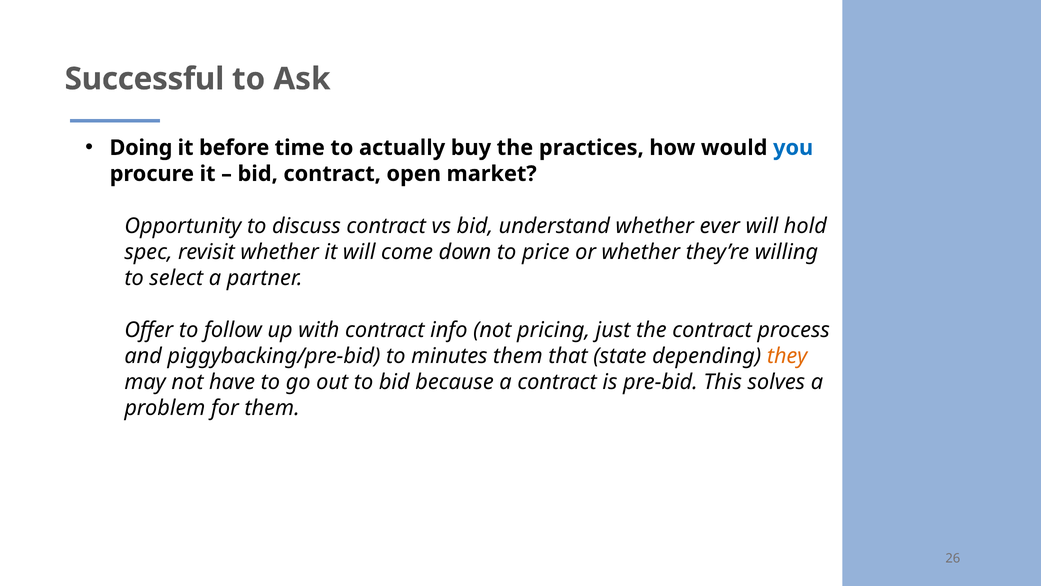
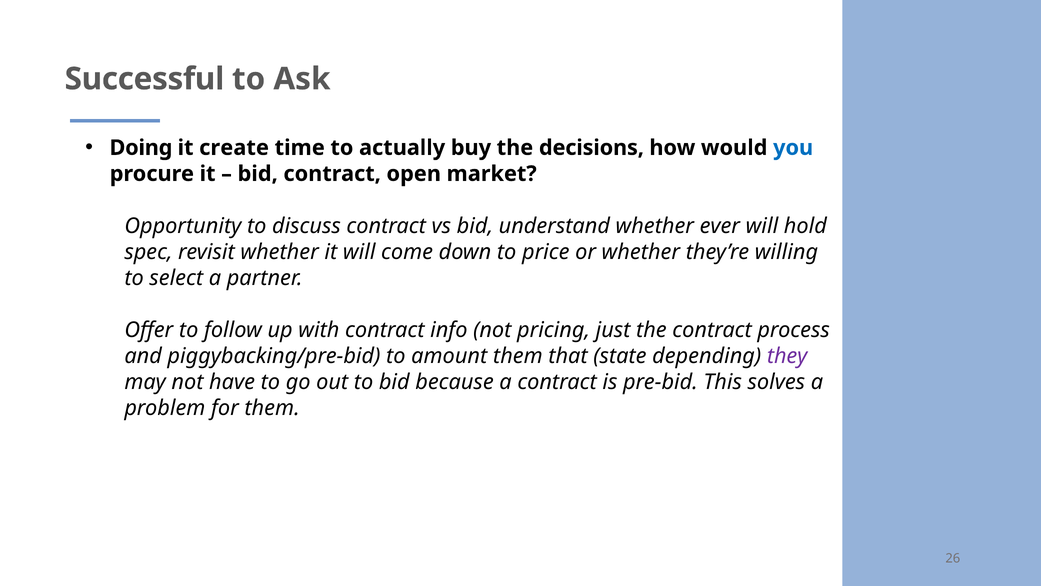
before: before -> create
practices: practices -> decisions
minutes: minutes -> amount
they colour: orange -> purple
